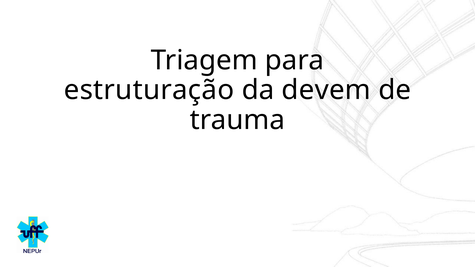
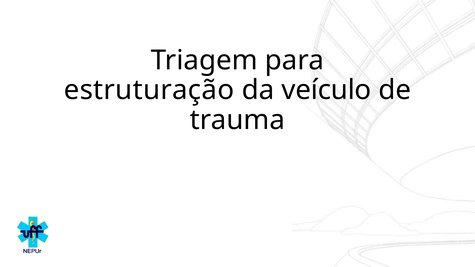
devem: devem -> veículo
